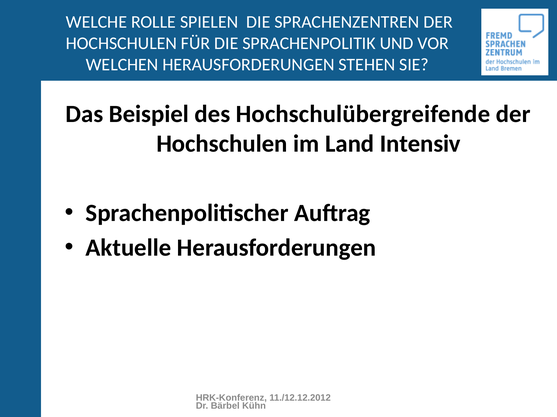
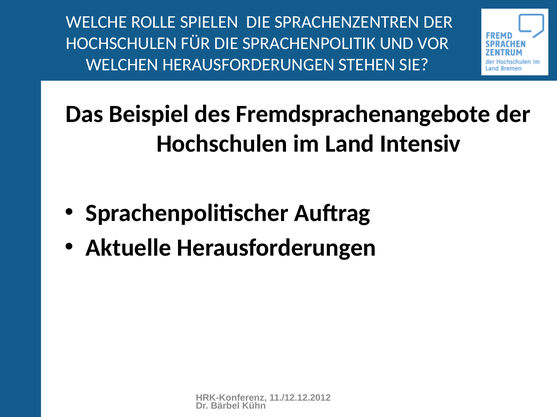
Hochschulübergreifende: Hochschulübergreifende -> Fremdsprachenangebote
